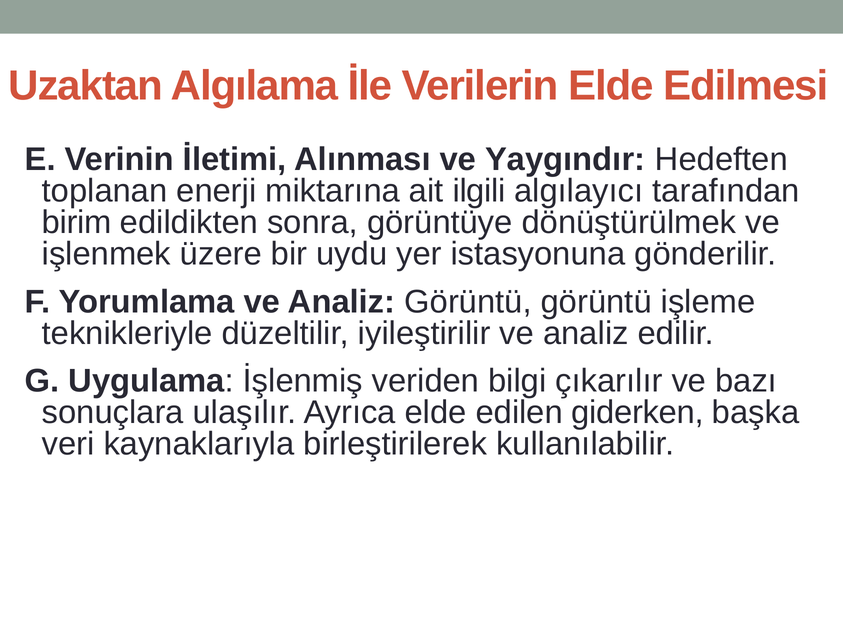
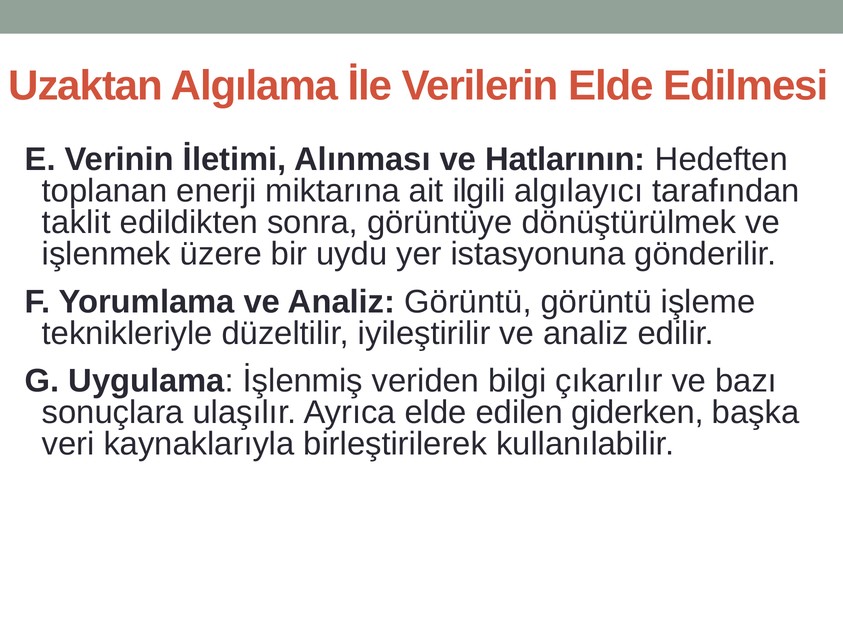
Yaygındır: Yaygındır -> Hatlarının
birim: birim -> taklit
